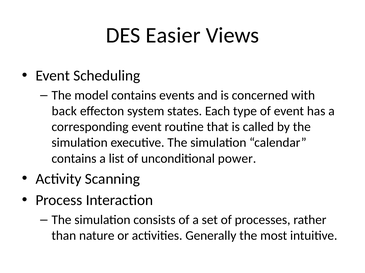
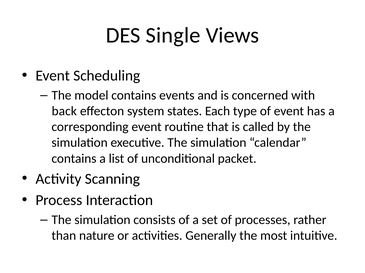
Easier: Easier -> Single
power: power -> packet
